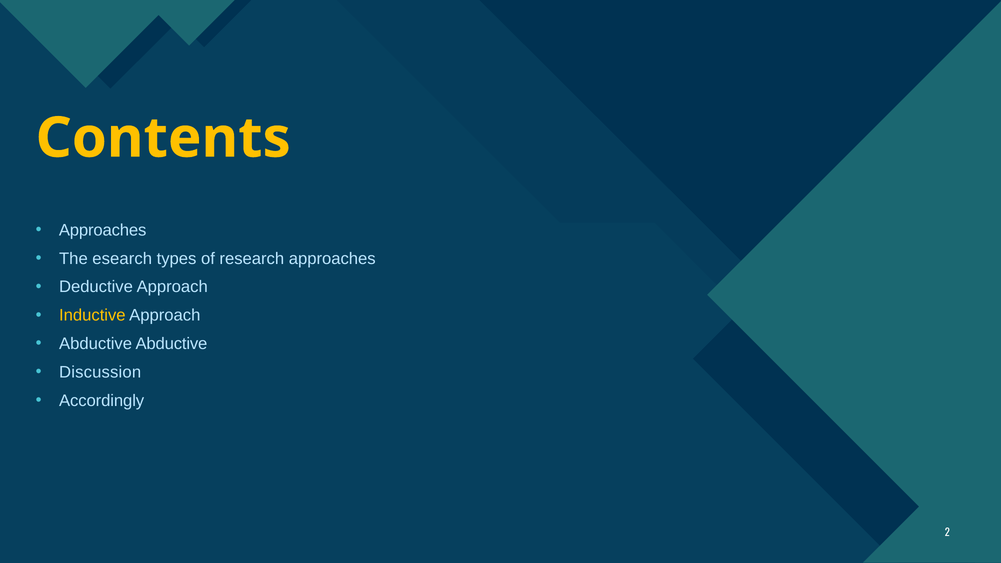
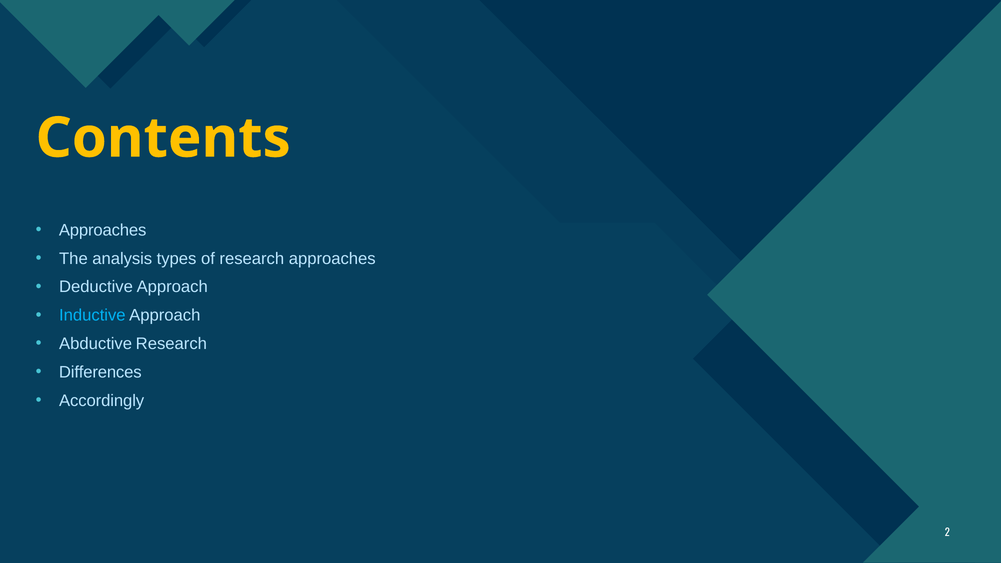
esearch: esearch -> analysis
Inductive colour: yellow -> light blue
Abductive Abductive: Abductive -> Research
Discussion: Discussion -> Differences
